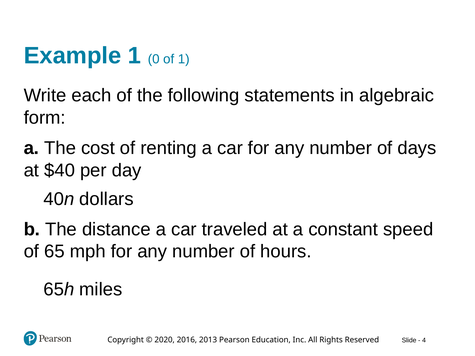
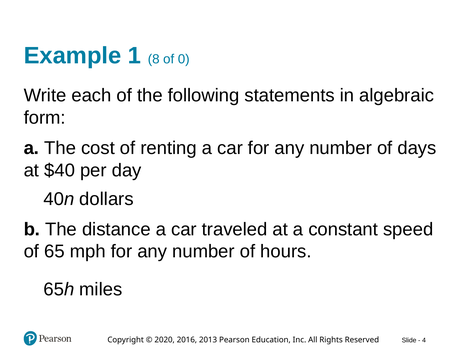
0: 0 -> 8
of 1: 1 -> 0
